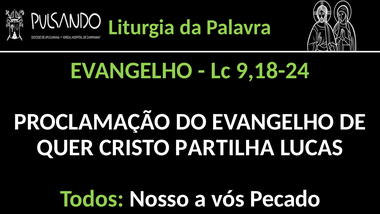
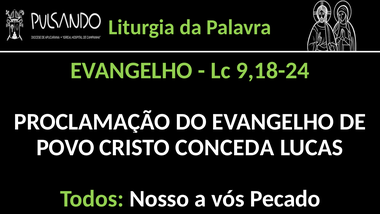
QUER: QUER -> POVO
PARTILHA: PARTILHA -> CONCEDA
